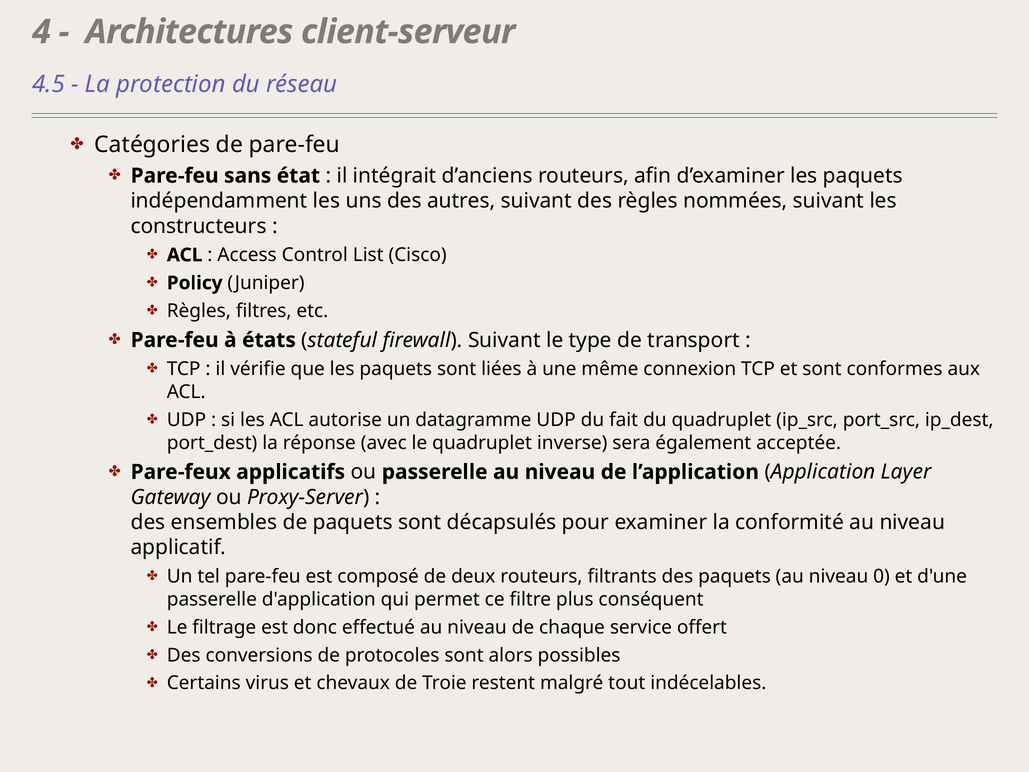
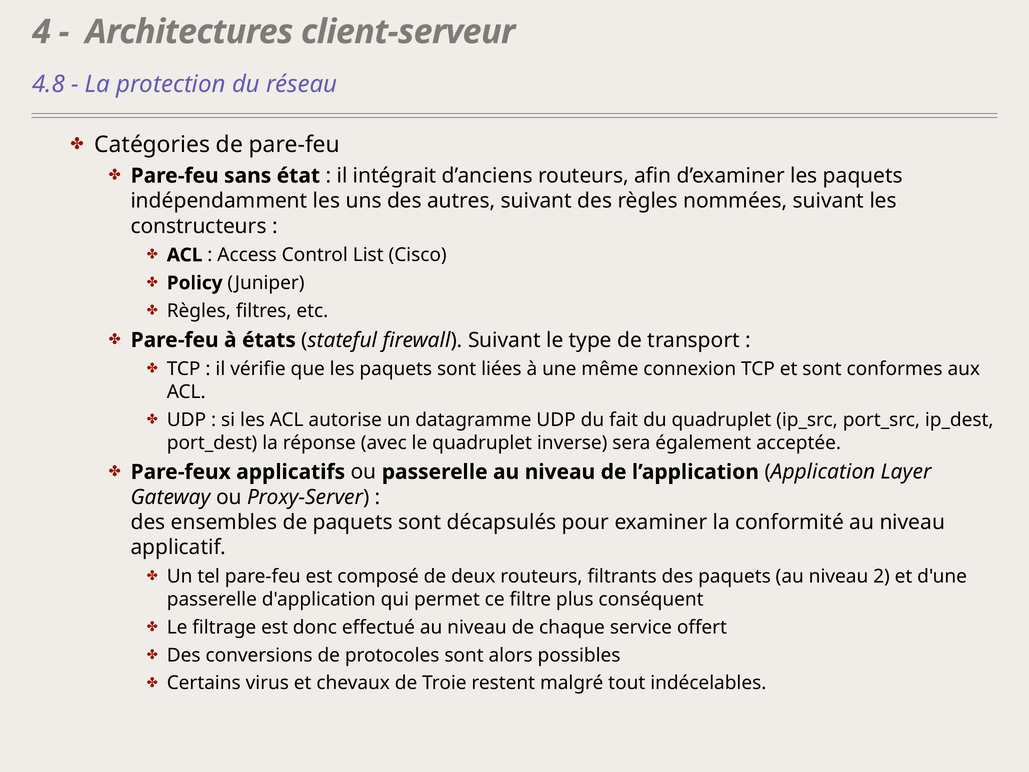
4.5: 4.5 -> 4.8
0: 0 -> 2
